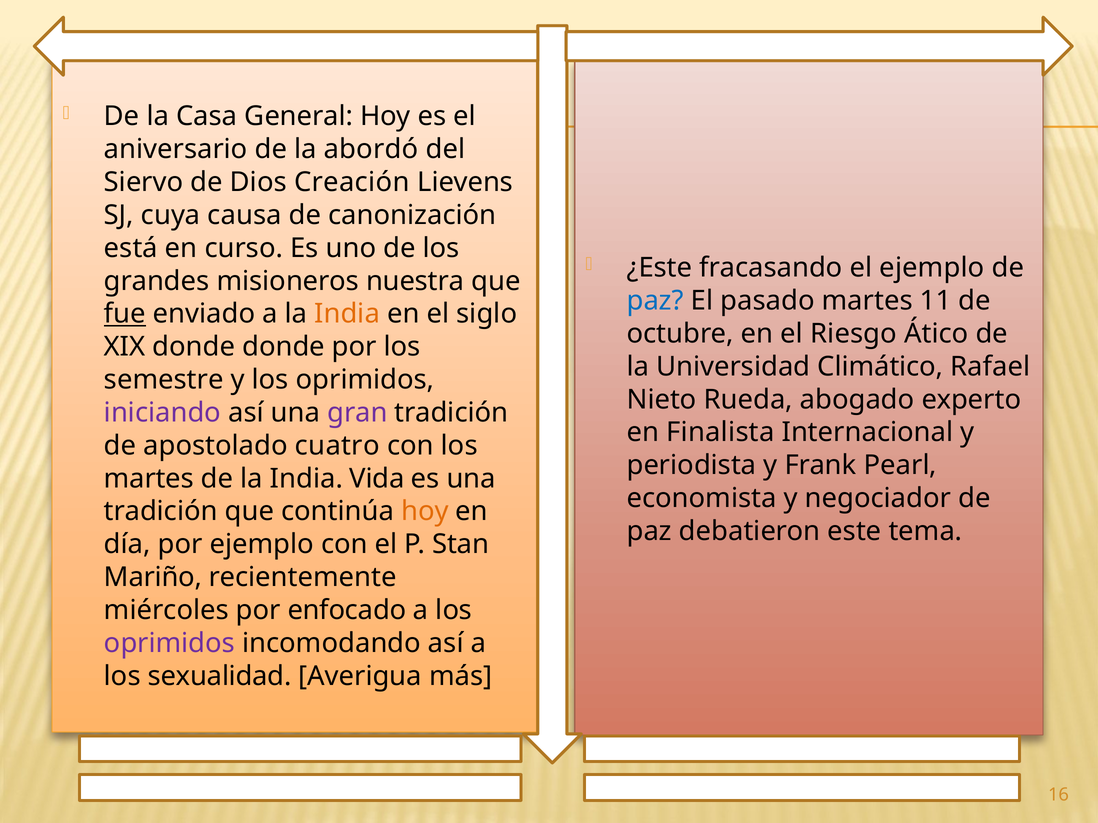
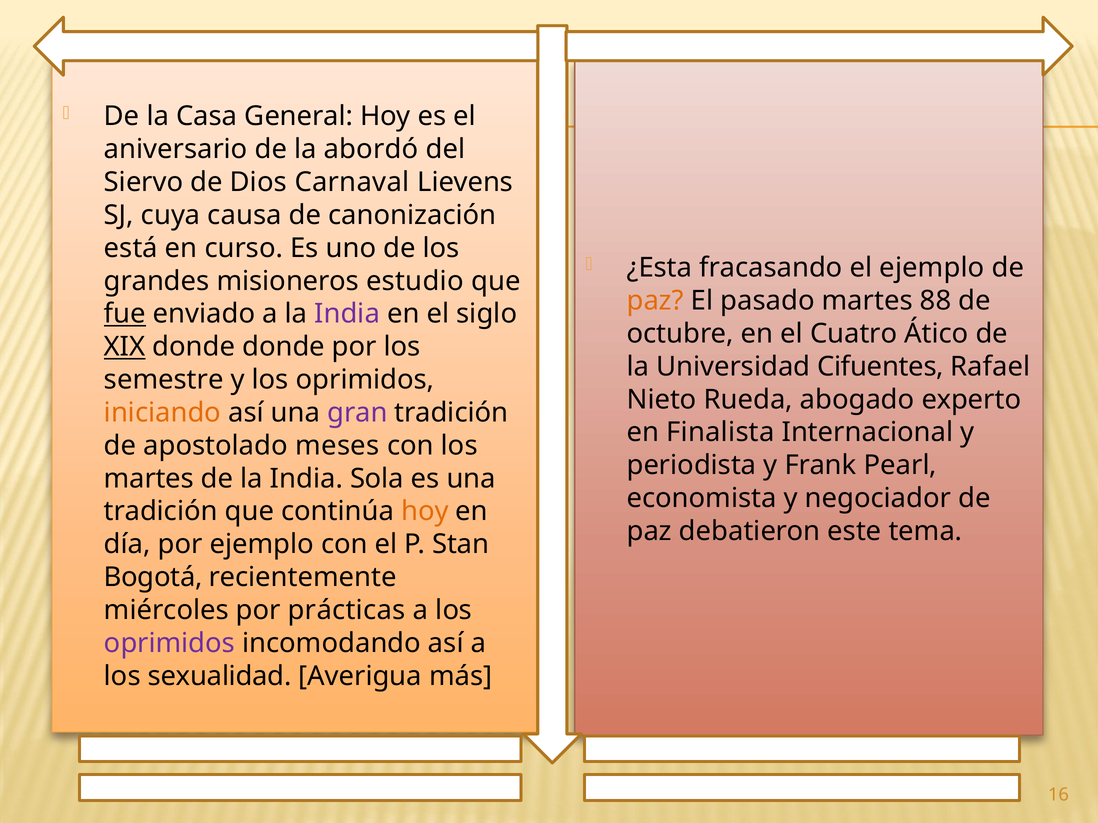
Creación: Creación -> Carnaval
¿Este: ¿Este -> ¿Esta
nuestra: nuestra -> estudio
paz at (655, 301) colour: blue -> orange
11: 11 -> 88
India at (347, 314) colour: orange -> purple
Riesgo: Riesgo -> Cuatro
XIX underline: none -> present
Climático: Climático -> Cifuentes
iniciando colour: purple -> orange
cuatro: cuatro -> meses
Vida: Vida -> Sola
Mariño: Mariño -> Bogotá
enfocado: enfocado -> prácticas
